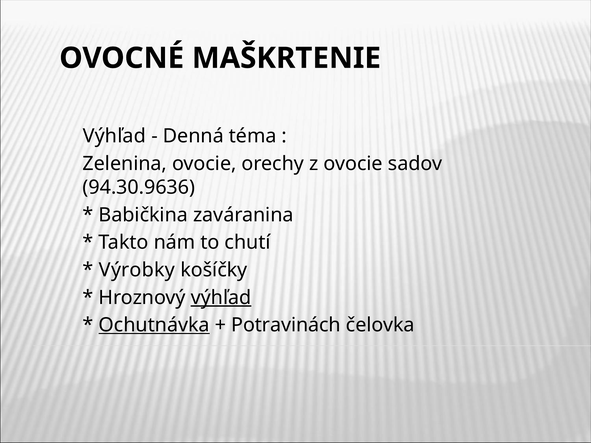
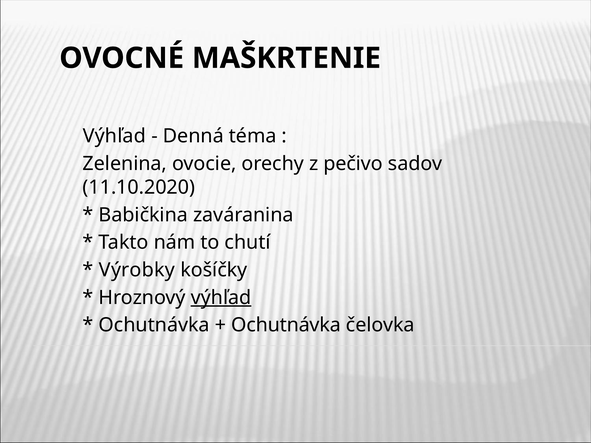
z ovocie: ovocie -> pečivo
94.30.9636: 94.30.9636 -> 11.10.2020
Ochutnávka at (154, 325) underline: present -> none
Potravinách at (286, 325): Potravinách -> Ochutnávka
